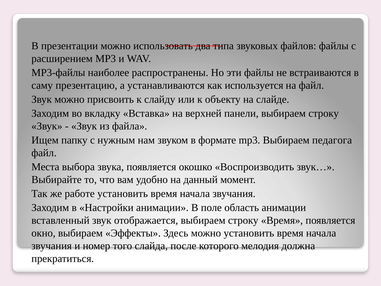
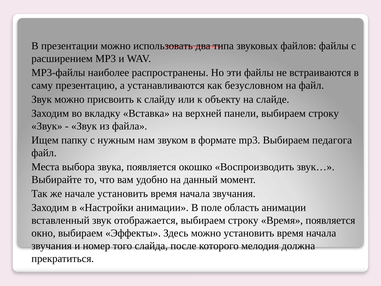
используется: используется -> безусловном
работе: работе -> начале
